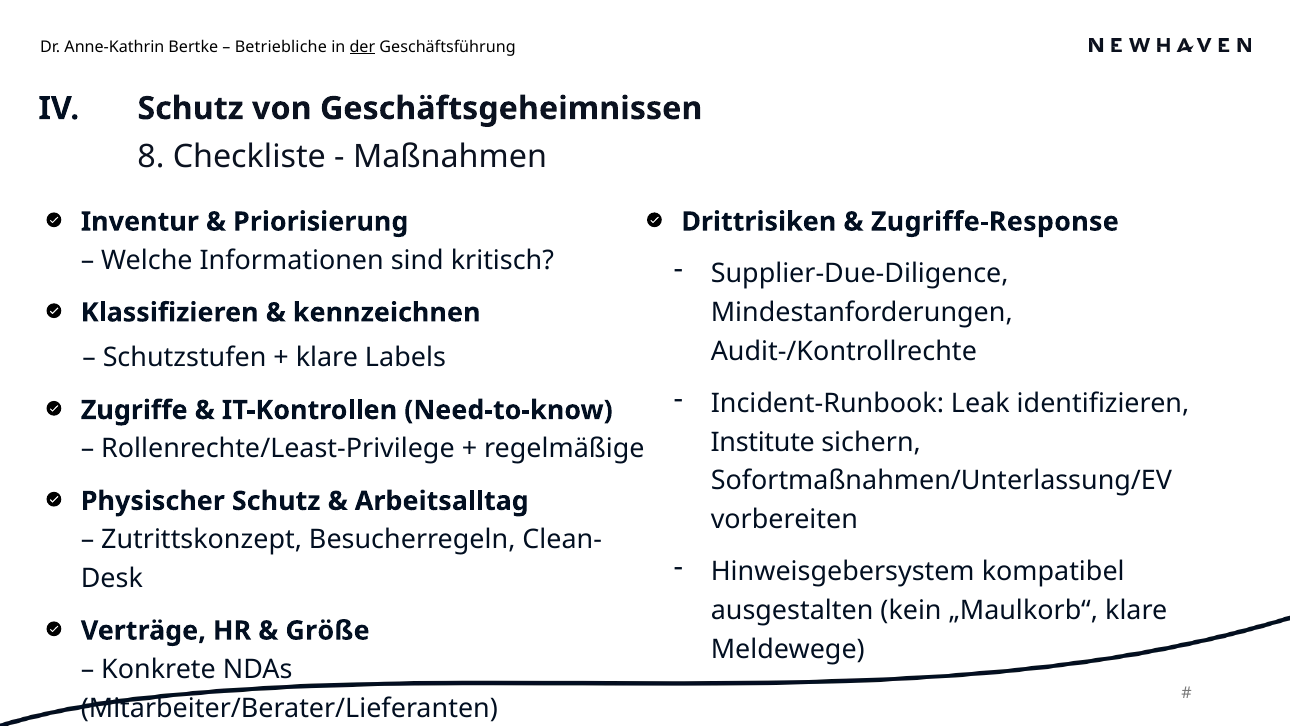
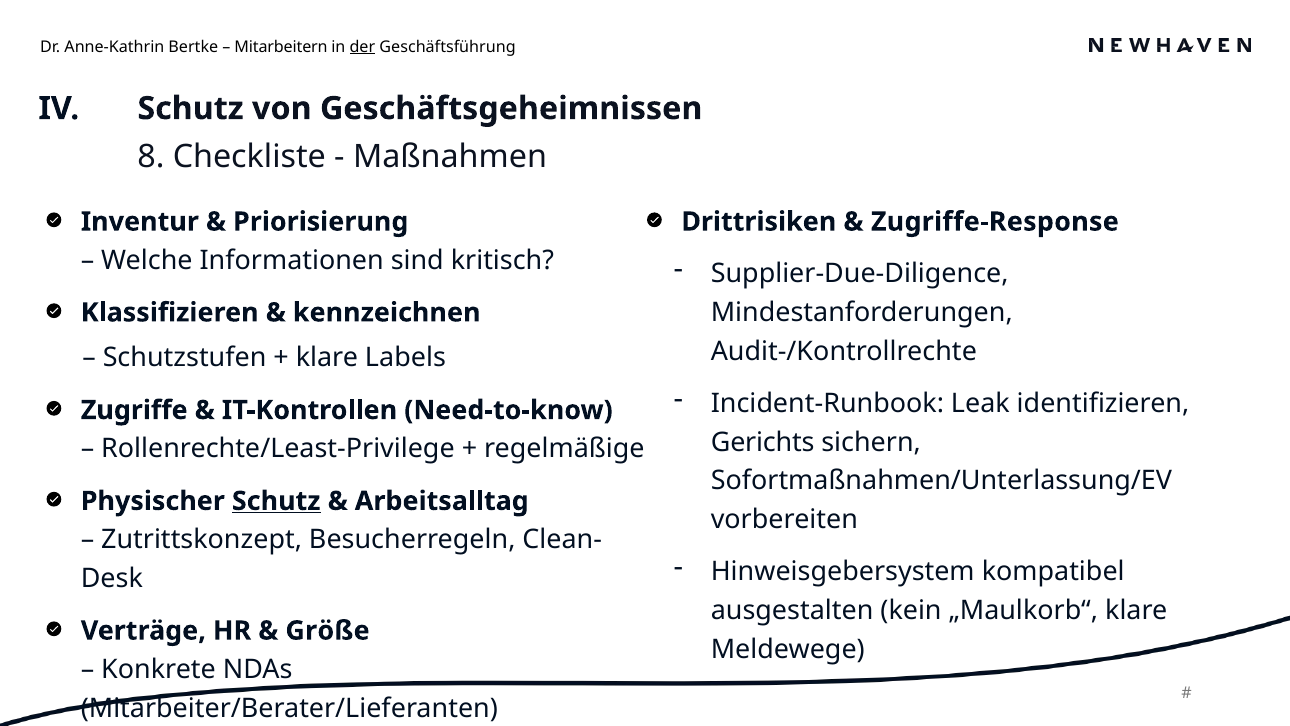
Betriebliche: Betriebliche -> Mitarbeitern
Institute: Institute -> Gerichts
Schutz at (276, 501) underline: none -> present
